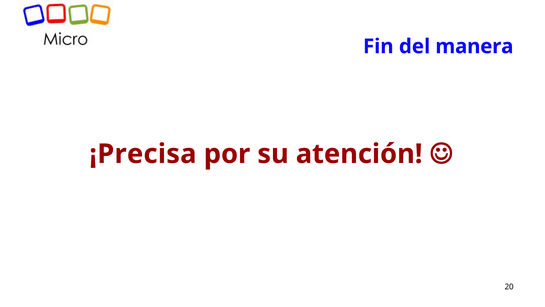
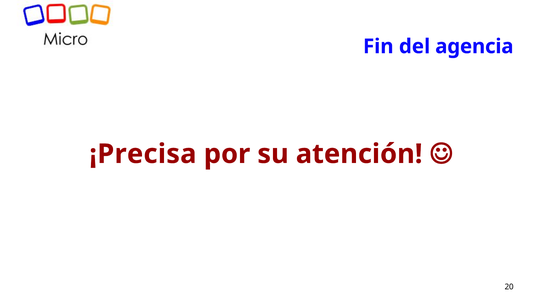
manera: manera -> agencia
